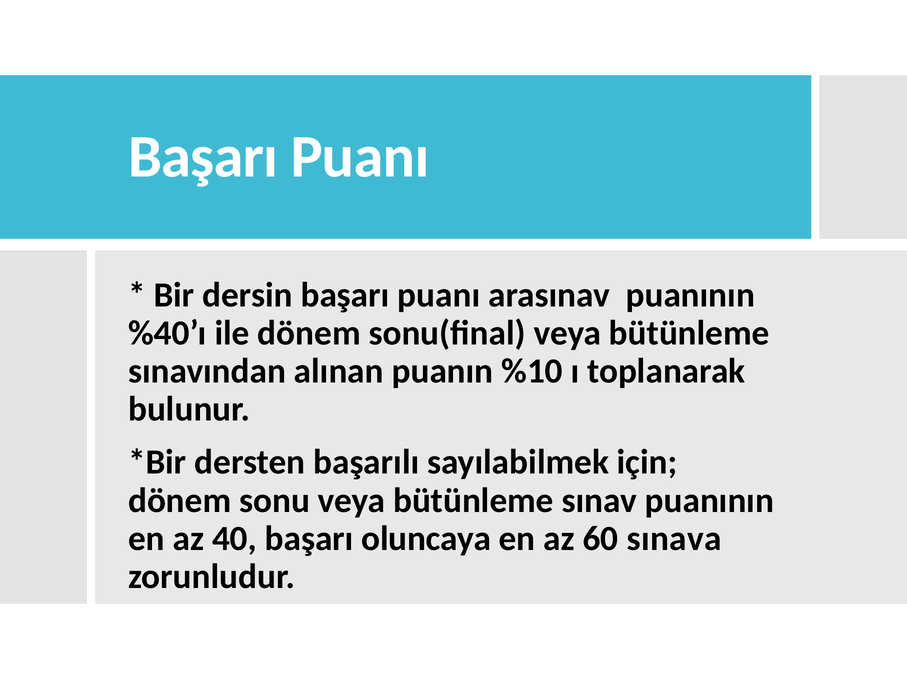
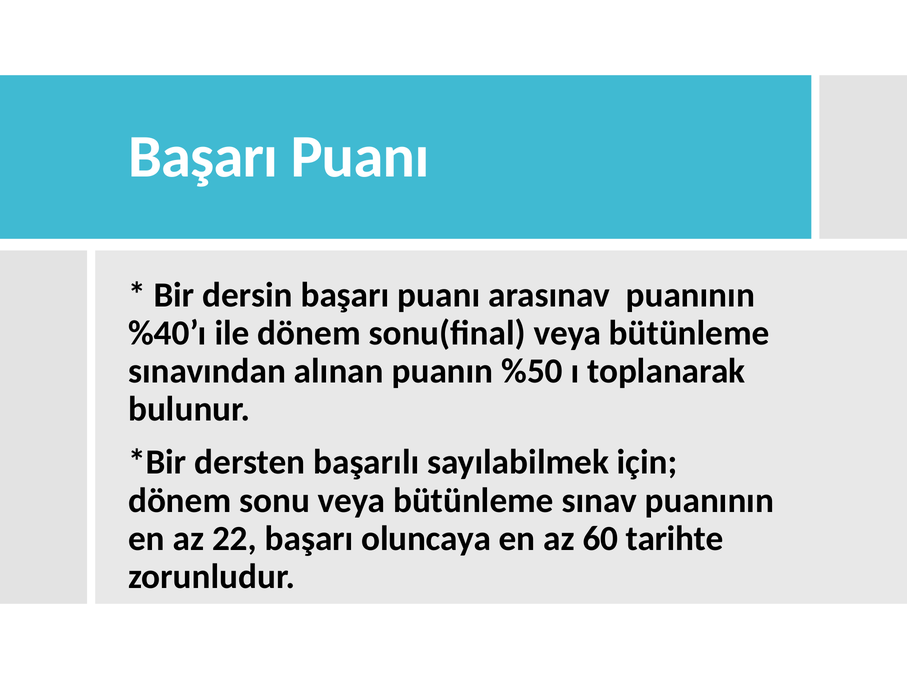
%10: %10 -> %50
40: 40 -> 22
sınava: sınava -> tarihte
